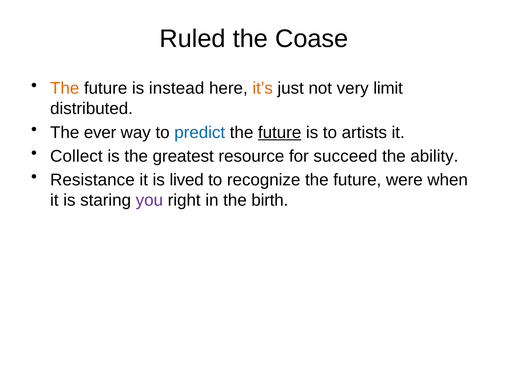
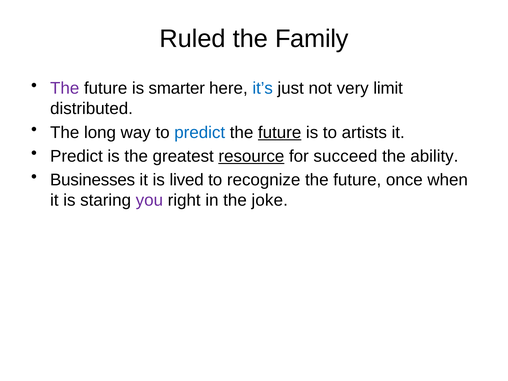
Coase: Coase -> Family
The at (65, 88) colour: orange -> purple
instead: instead -> smarter
it’s colour: orange -> blue
ever: ever -> long
Collect at (76, 156): Collect -> Predict
resource underline: none -> present
Resistance: Resistance -> Businesses
were: were -> once
birth: birth -> joke
